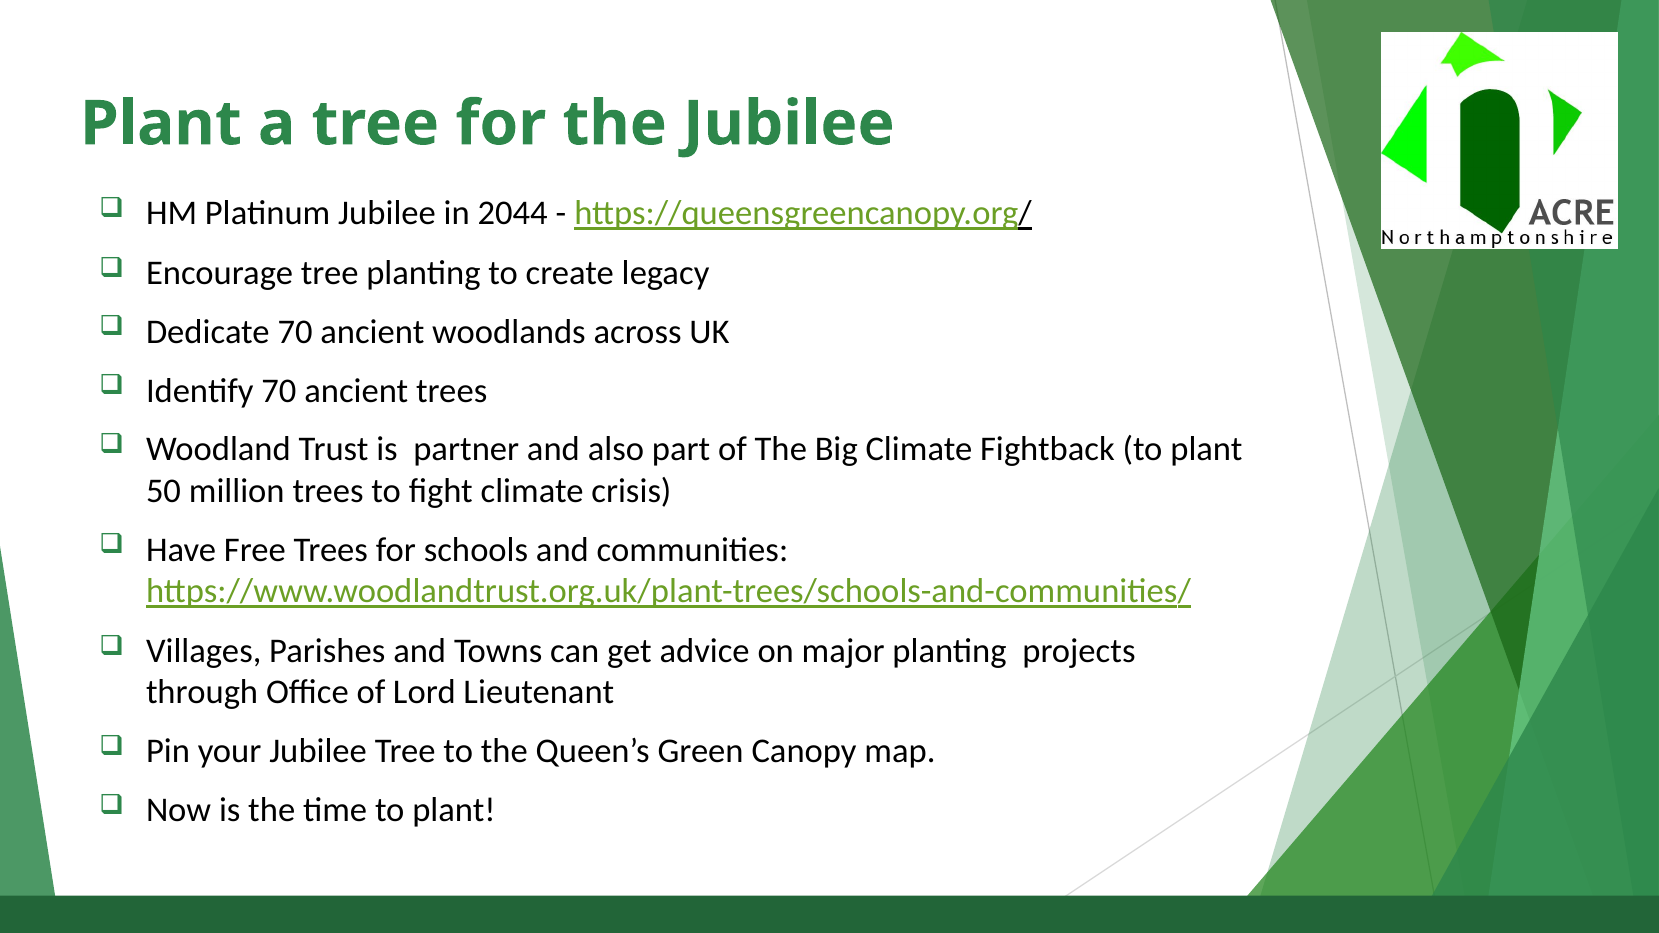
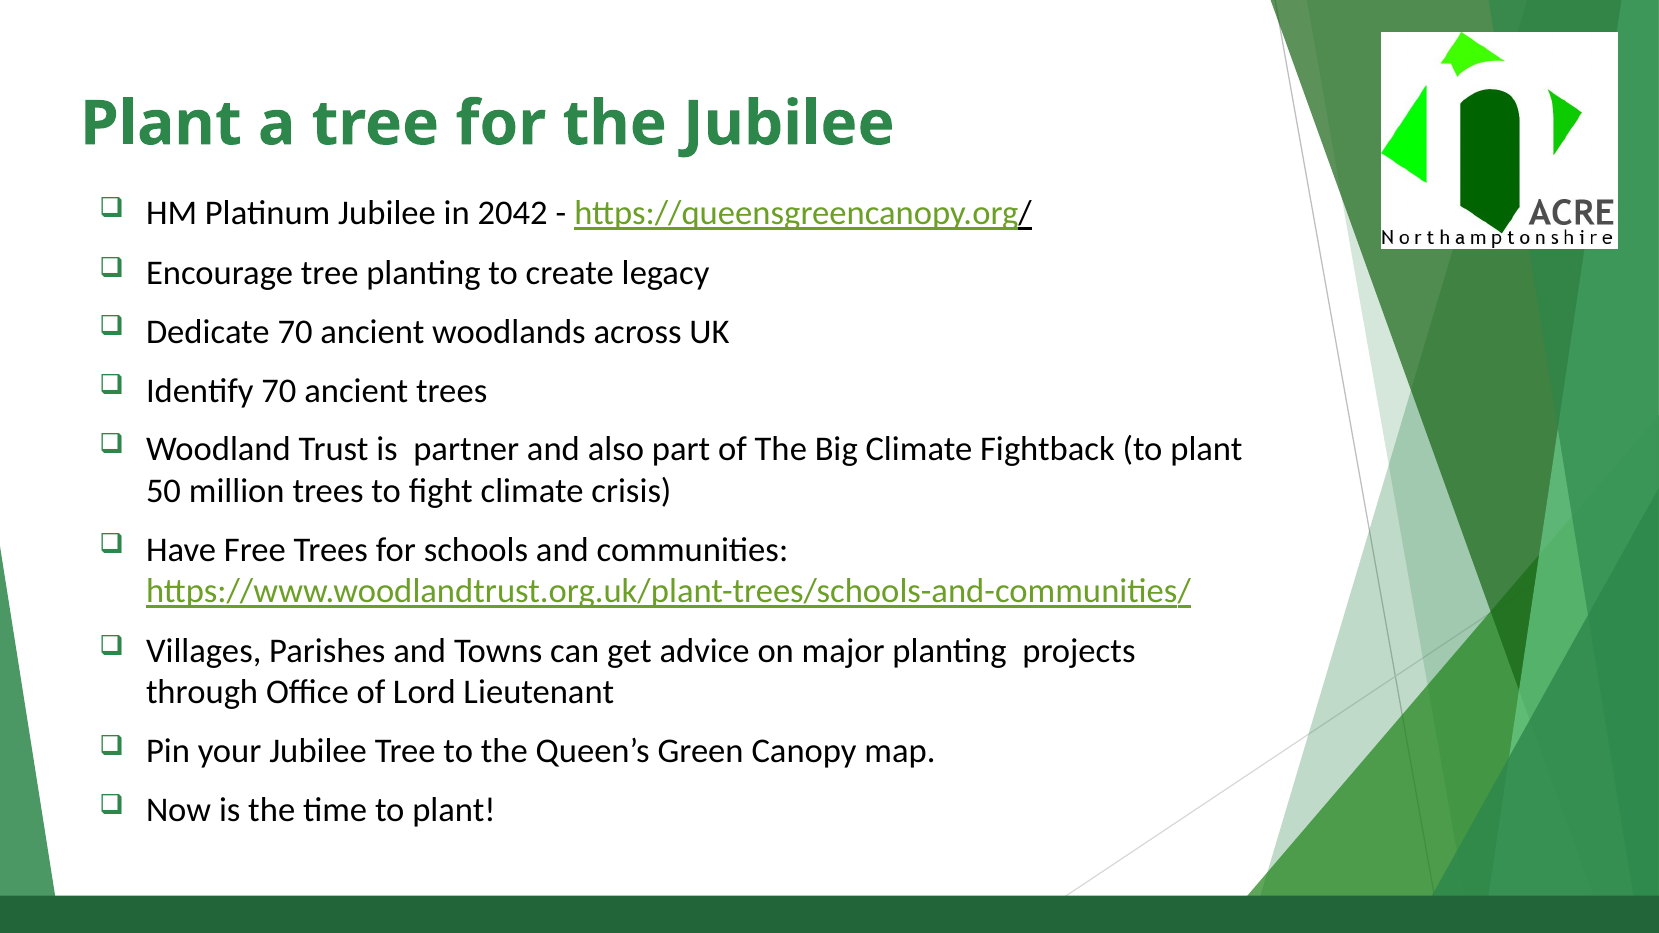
2044: 2044 -> 2042
